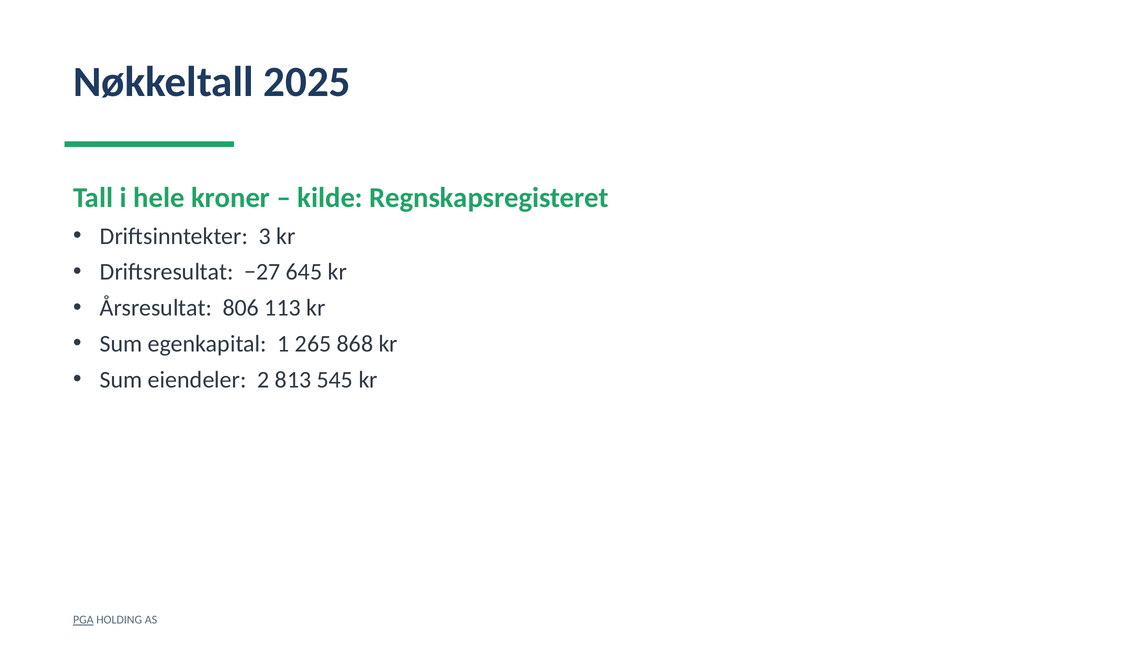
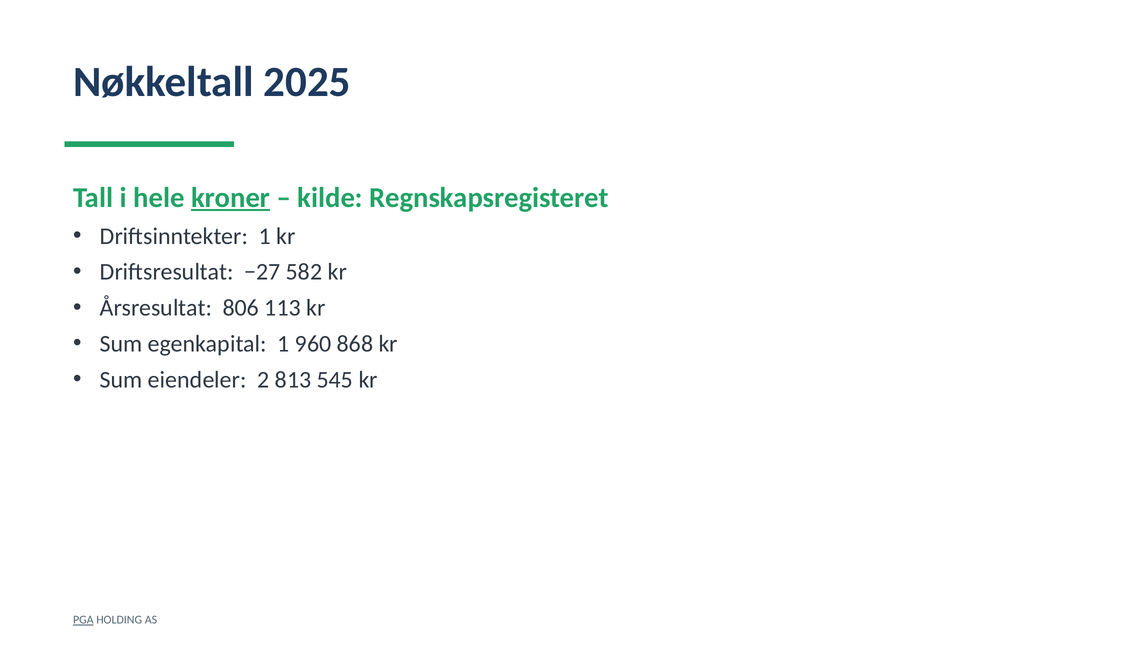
kroner underline: none -> present
Driftsinntekter 3: 3 -> 1
645: 645 -> 582
265: 265 -> 960
